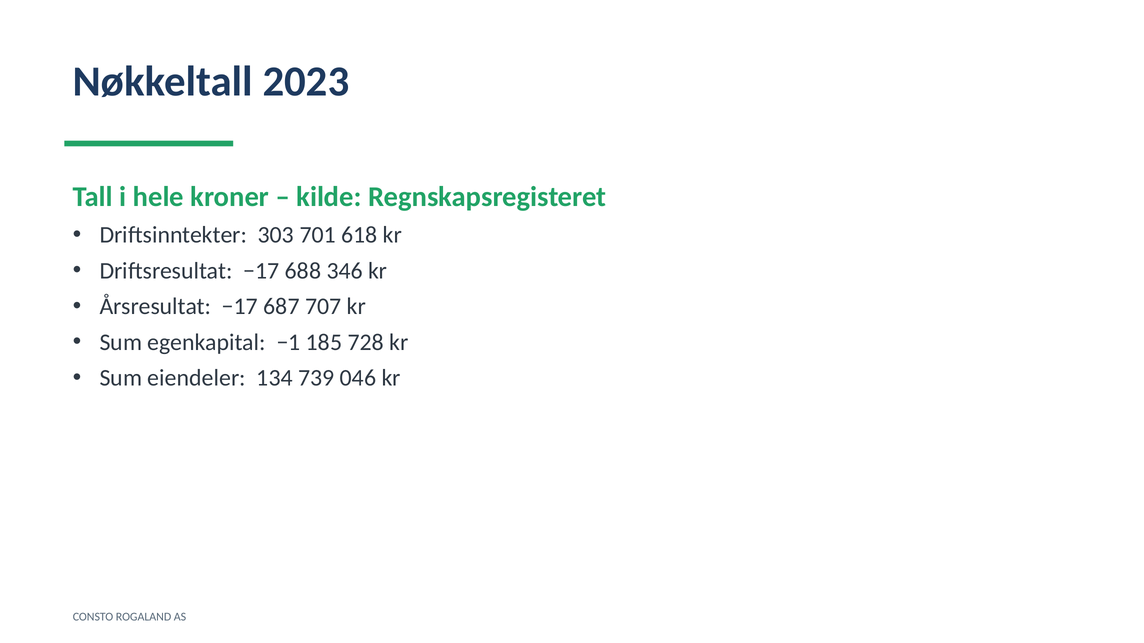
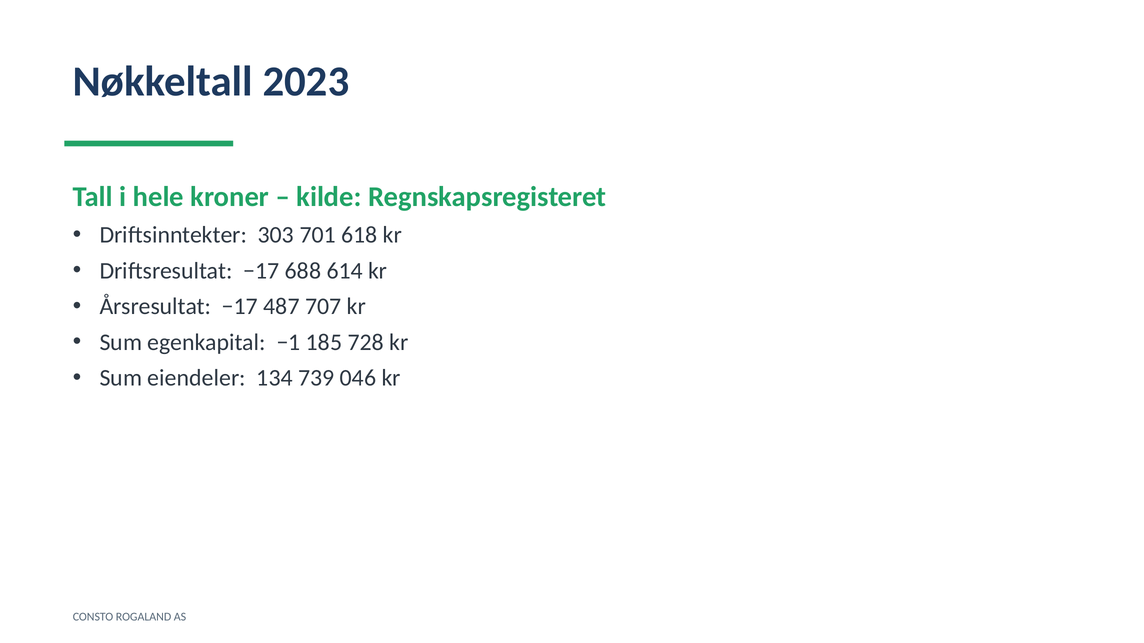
346: 346 -> 614
687: 687 -> 487
